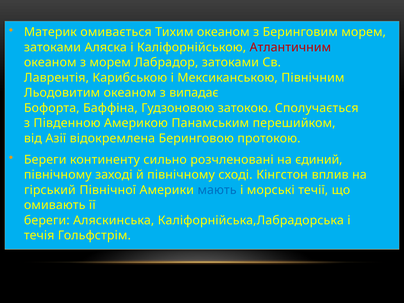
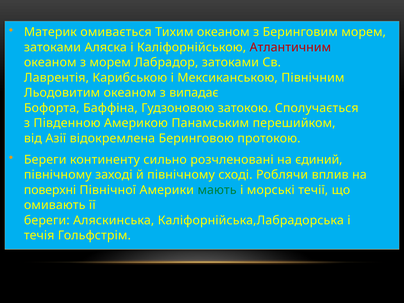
Кінгстон: Кінгстон -> Роблячи
гірський: гірський -> поверхні
мають colour: blue -> green
